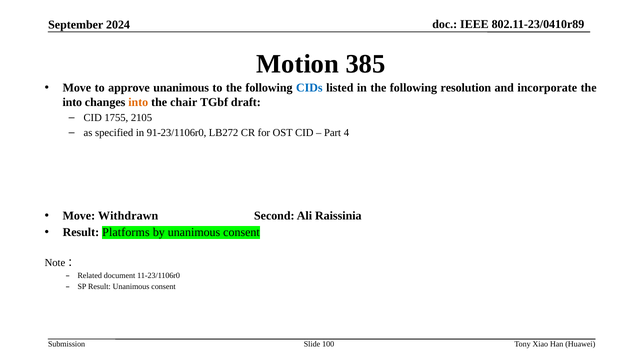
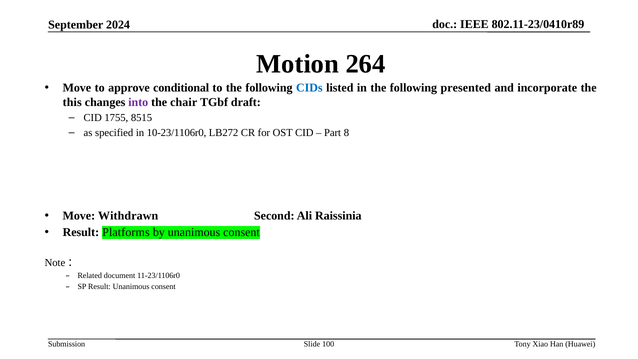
385: 385 -> 264
approve unanimous: unanimous -> conditional
resolution: resolution -> presented
into at (72, 102): into -> this
into at (138, 102) colour: orange -> purple
2105: 2105 -> 8515
91-23/1106r0: 91-23/1106r0 -> 10-23/1106r0
4: 4 -> 8
